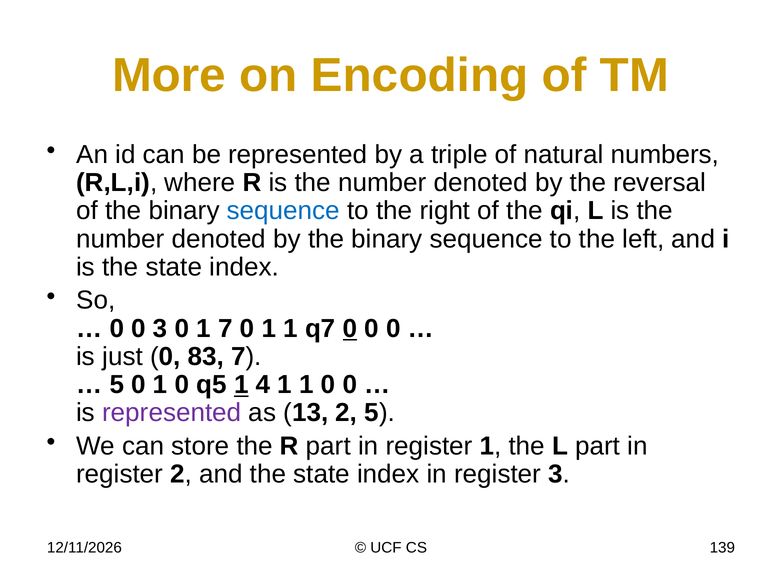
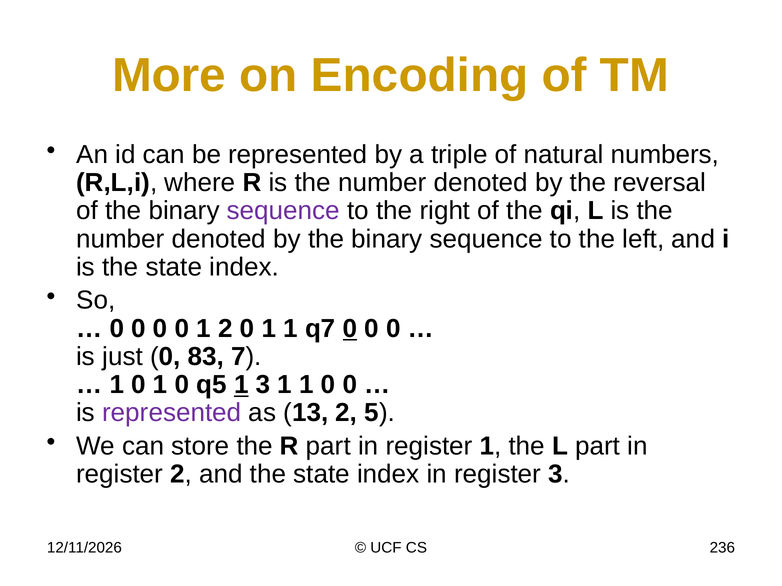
sequence at (283, 211) colour: blue -> purple
3 at (160, 329): 3 -> 0
1 7: 7 -> 2
5 at (117, 385): 5 -> 1
1 4: 4 -> 3
139: 139 -> 236
